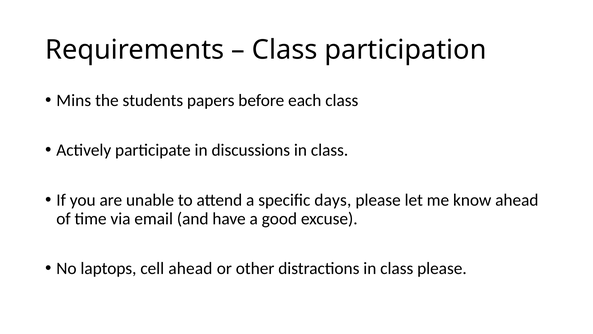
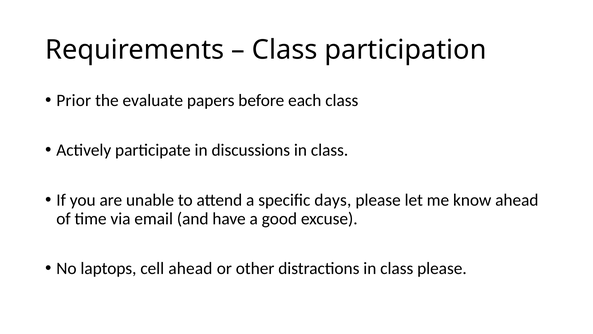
Mins: Mins -> Prior
students: students -> evaluate
